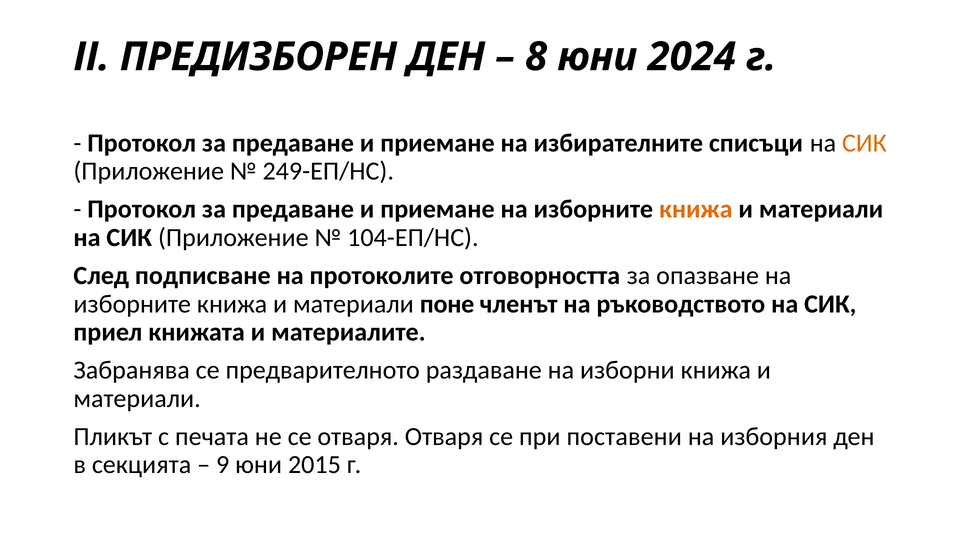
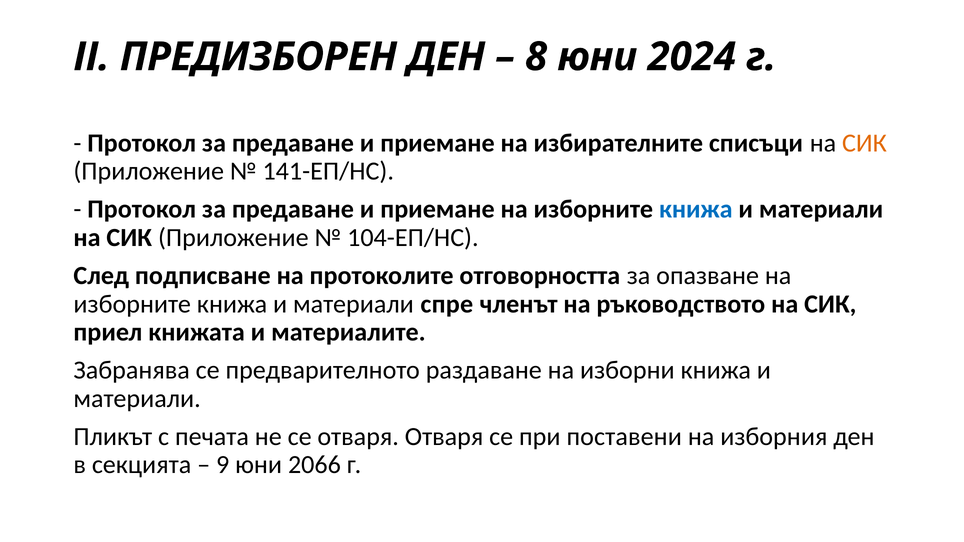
249-ЕП/НС: 249-ЕП/НС -> 141-ЕП/НС
книжа at (696, 209) colour: orange -> blue
поне: поне -> спре
2015: 2015 -> 2066
